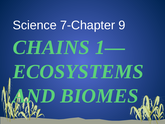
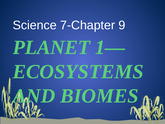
CHAINS: CHAINS -> PLANET
